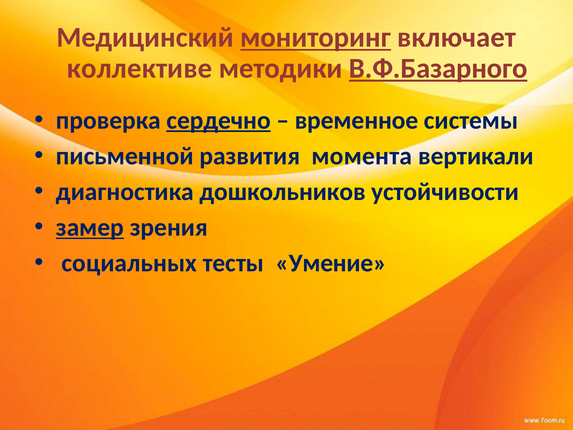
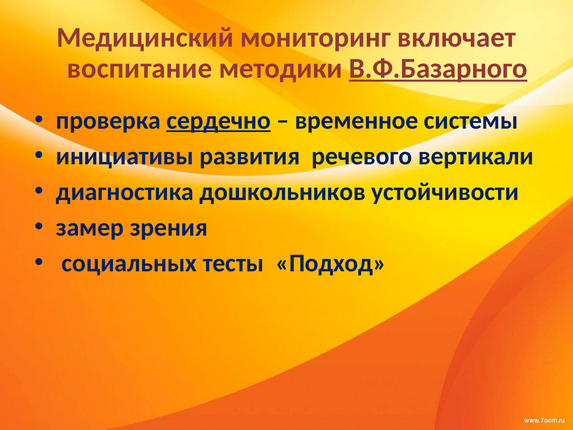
мониторинг underline: present -> none
коллективе: коллективе -> воспитание
письменной: письменной -> инициативы
момента: момента -> речевого
замер underline: present -> none
Умение: Умение -> Подход
